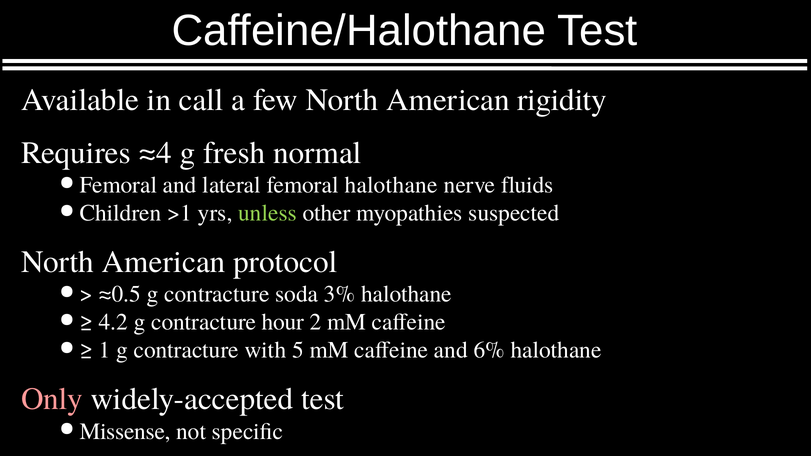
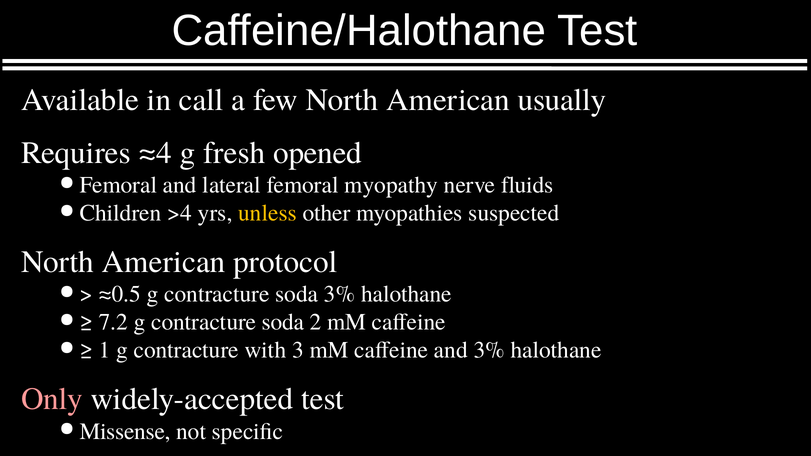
rigidity: rigidity -> usually
normal: normal -> opened
femoral halothane: halothane -> myopathy
>1: >1 -> >4
unless colour: light green -> yellow
4.2: 4.2 -> 7.2
hour at (283, 322): hour -> soda
5: 5 -> 3
and 6%: 6% -> 3%
